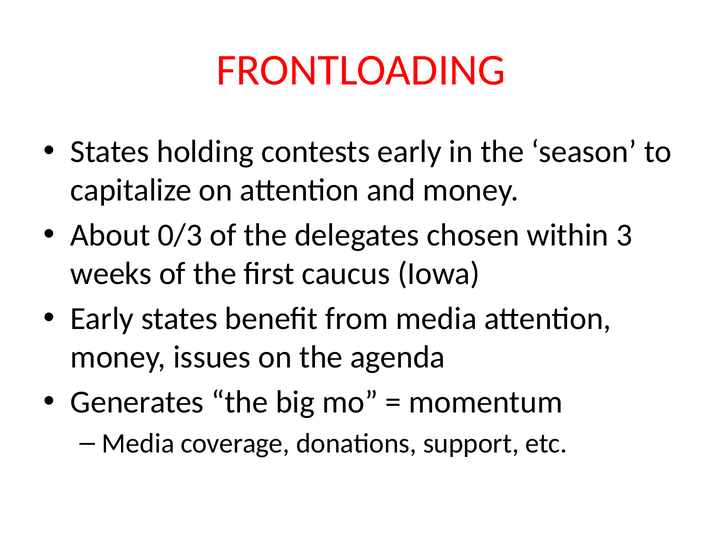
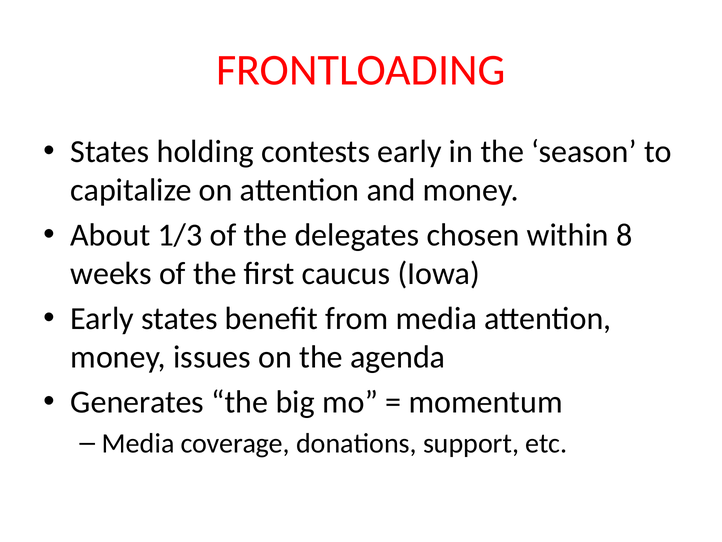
0/3: 0/3 -> 1/3
3: 3 -> 8
